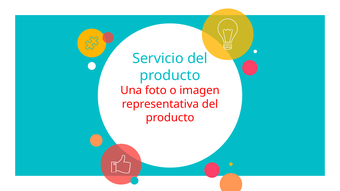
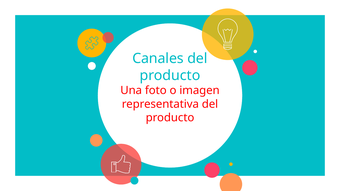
Servicio: Servicio -> Canales
